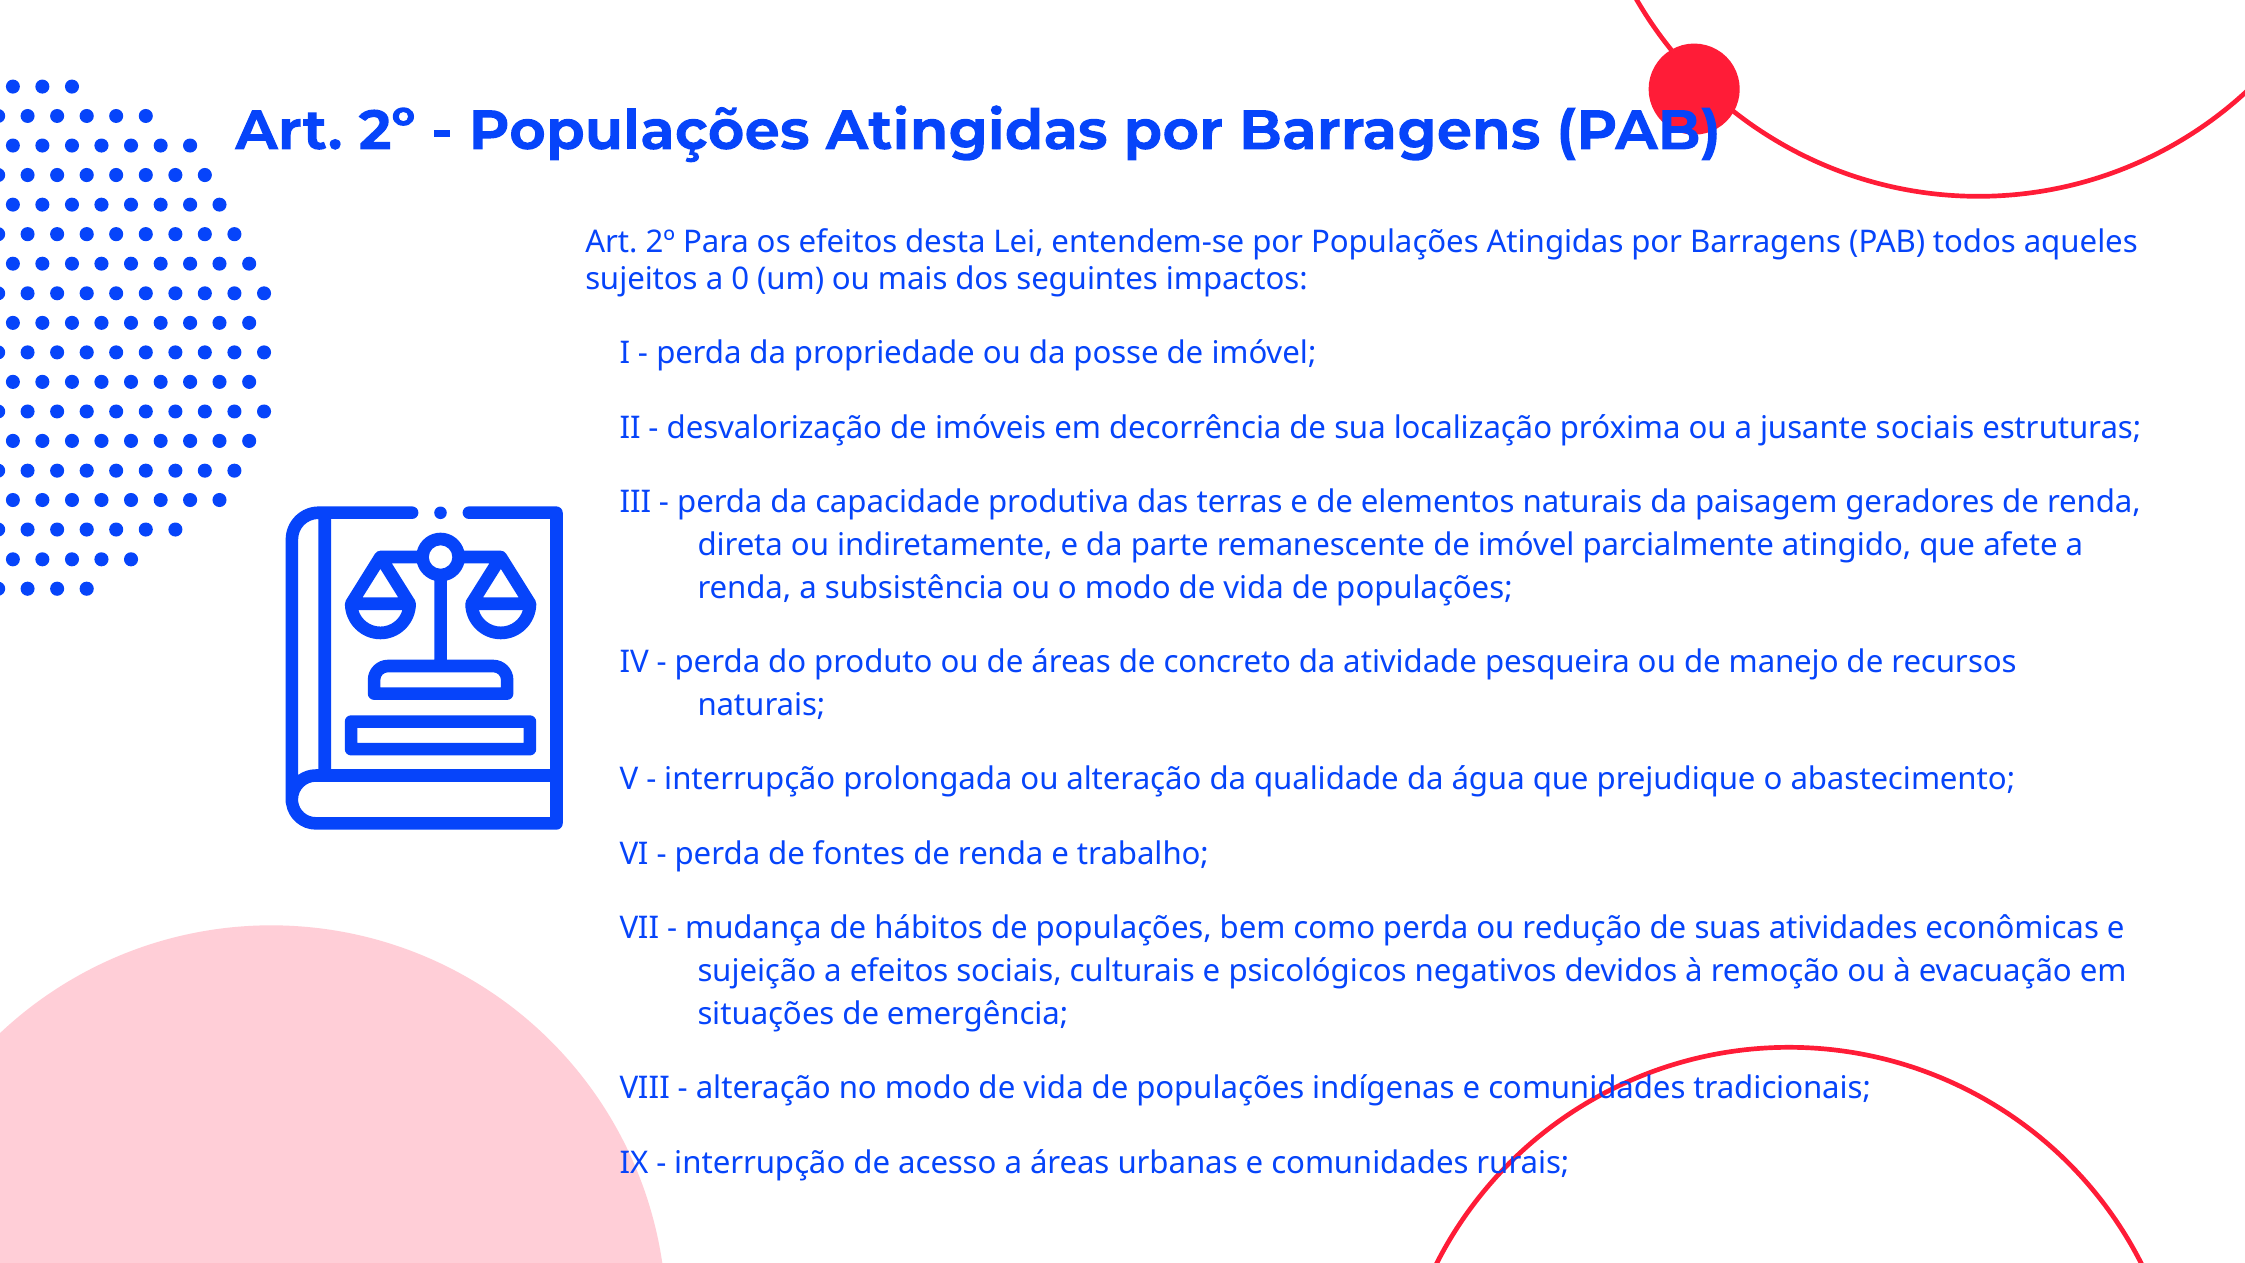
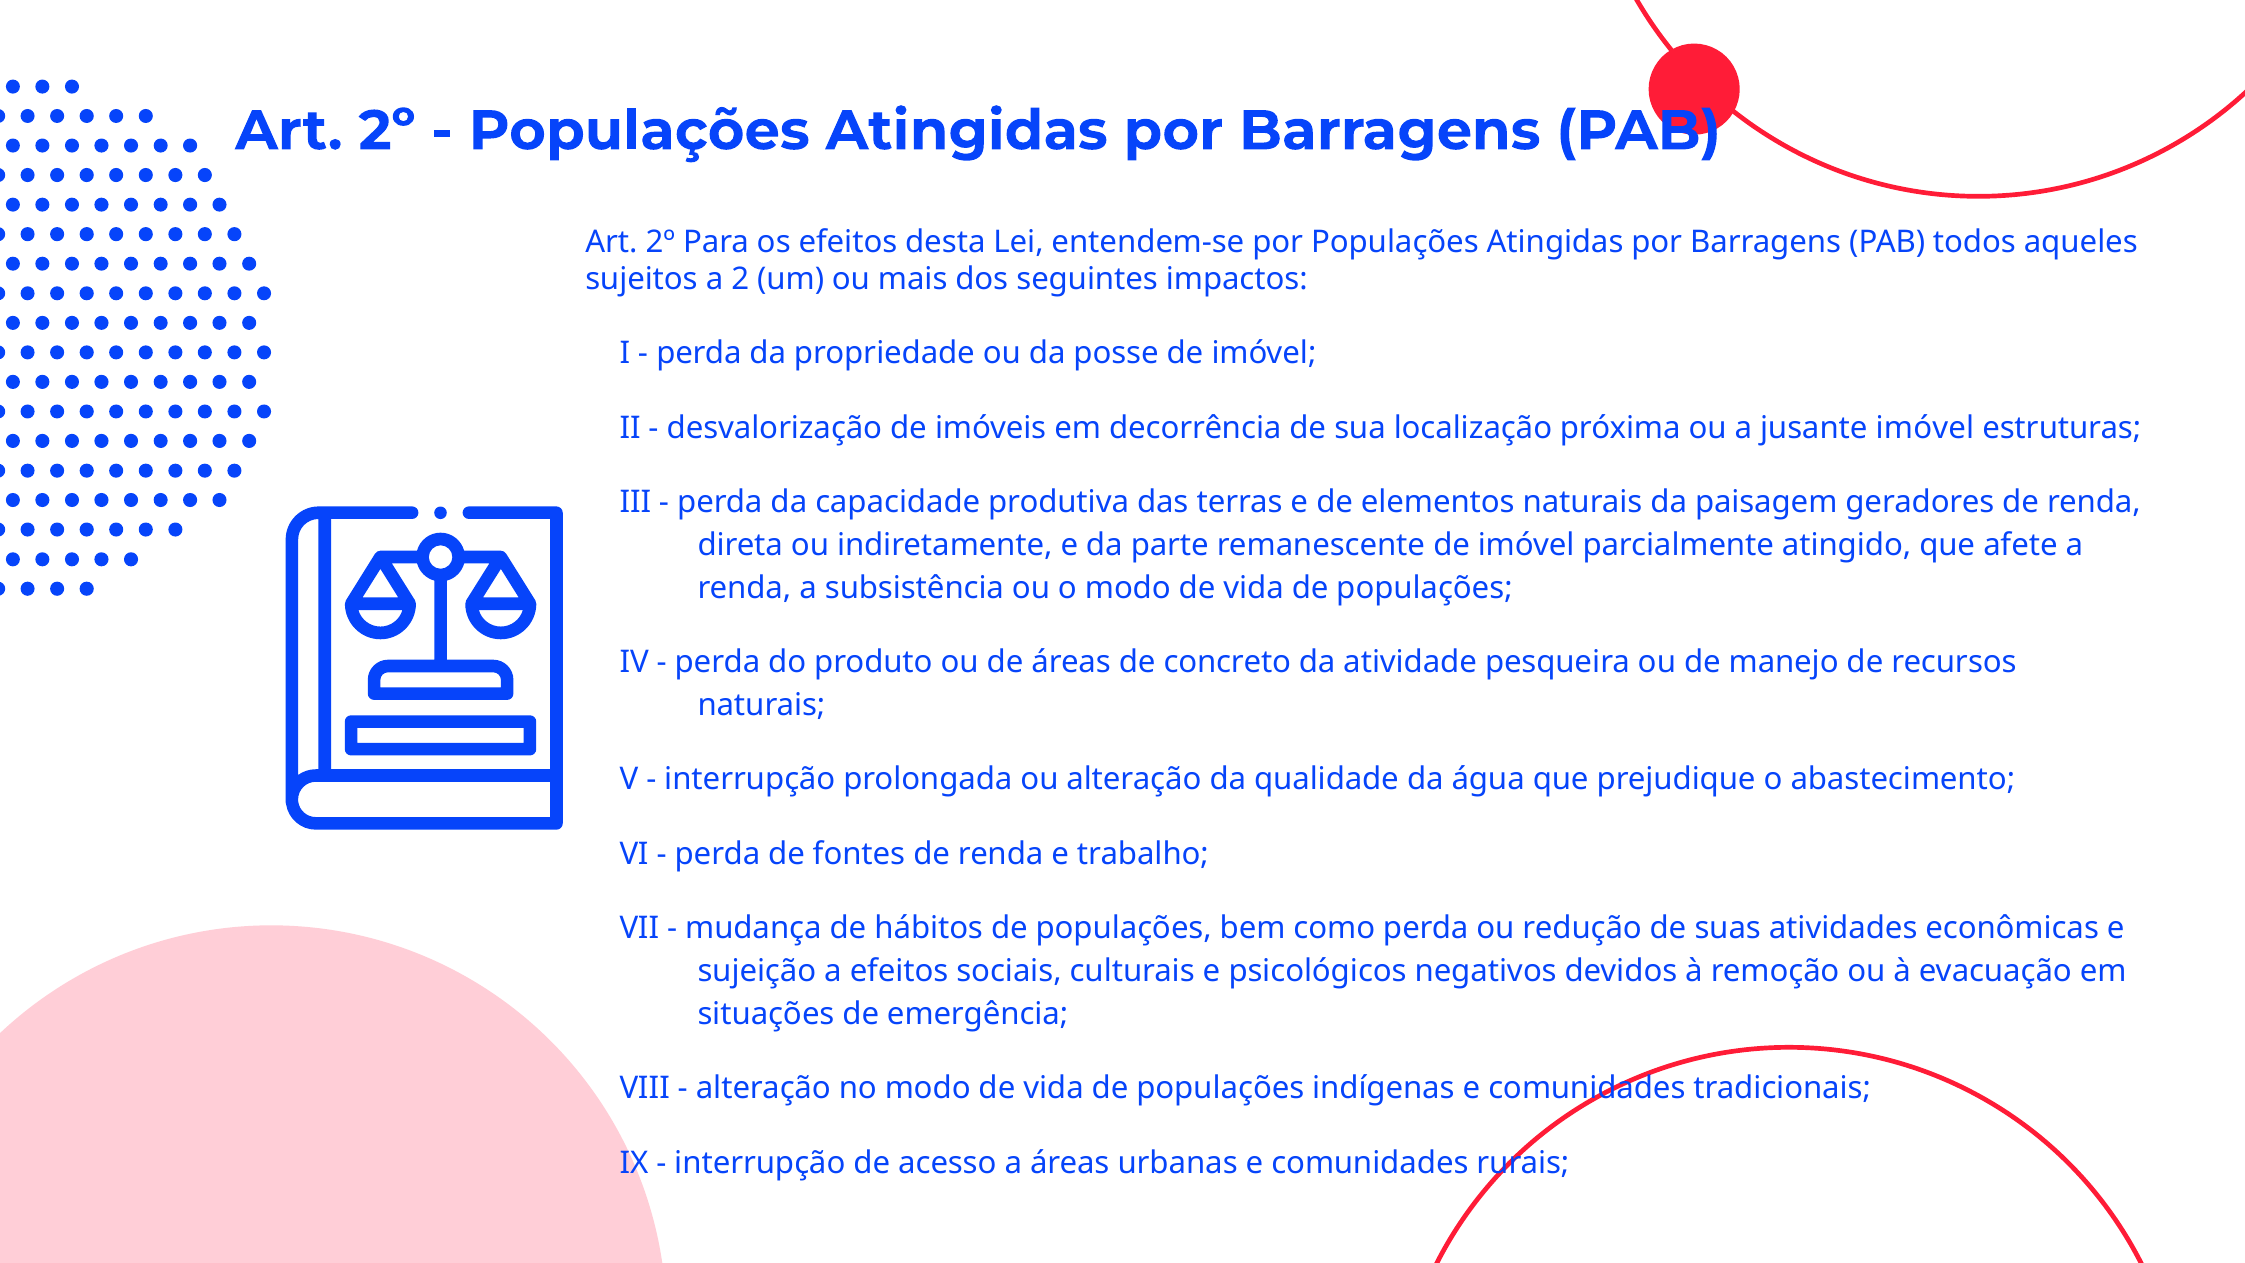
0: 0 -> 2
jusante sociais: sociais -> imóvel
